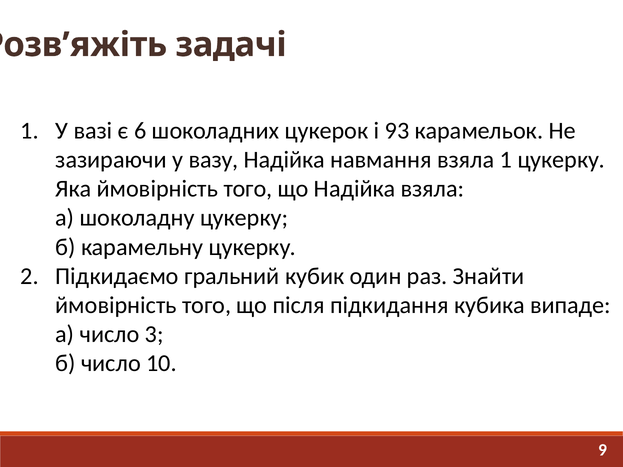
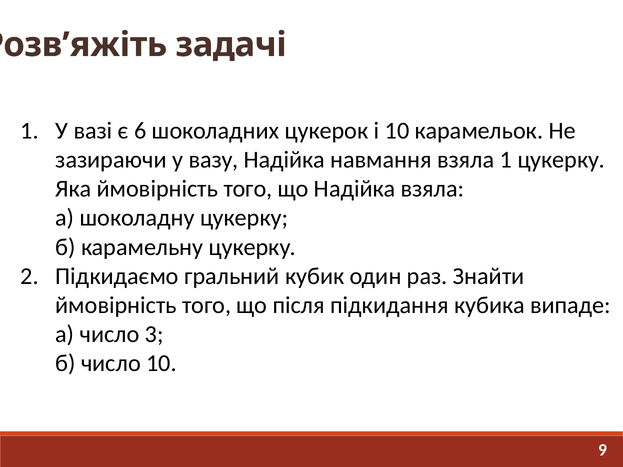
і 93: 93 -> 10
